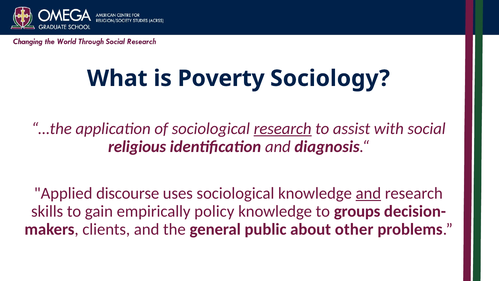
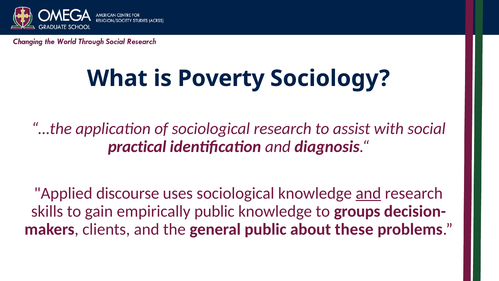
research at (283, 129) underline: present -> none
religious: religious -> practical
empirically policy: policy -> public
other: other -> these
